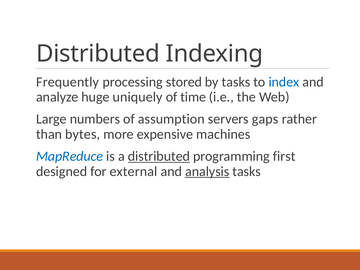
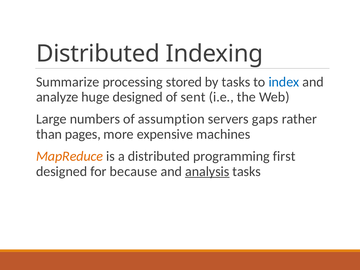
Frequently: Frequently -> Summarize
huge uniquely: uniquely -> designed
time: time -> sent
bytes: bytes -> pages
MapReduce colour: blue -> orange
distributed at (159, 156) underline: present -> none
external: external -> because
